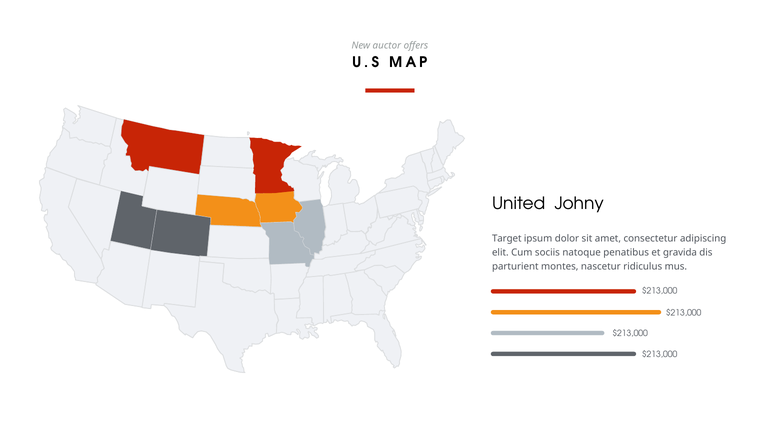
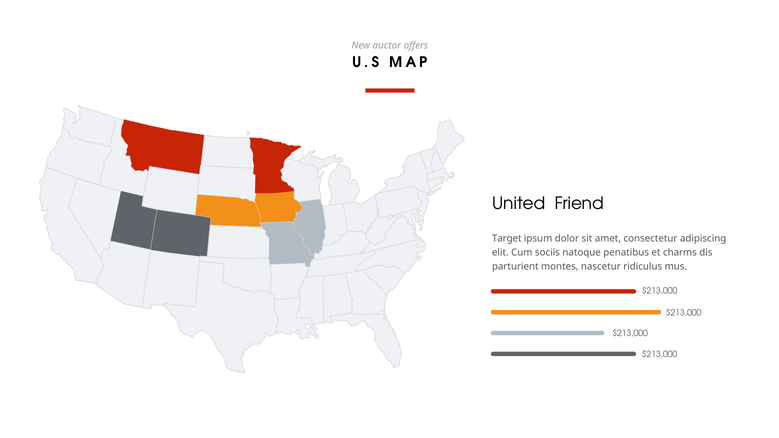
Johny: Johny -> Friend
gravida: gravida -> charms
